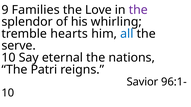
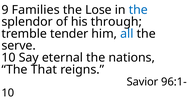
Love: Love -> Lose
the at (138, 10) colour: purple -> blue
whirling: whirling -> through
hearts: hearts -> tender
Patri: Patri -> That
